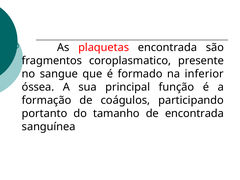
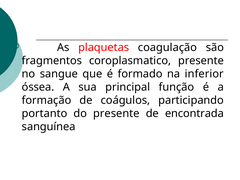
plaquetas encontrada: encontrada -> coagulação
do tamanho: tamanho -> presente
